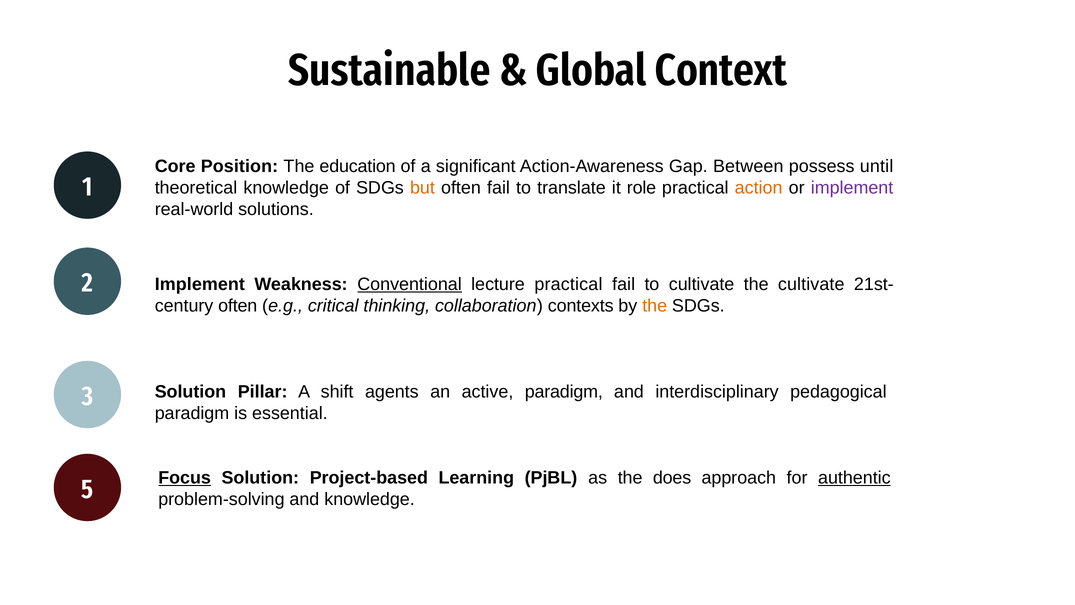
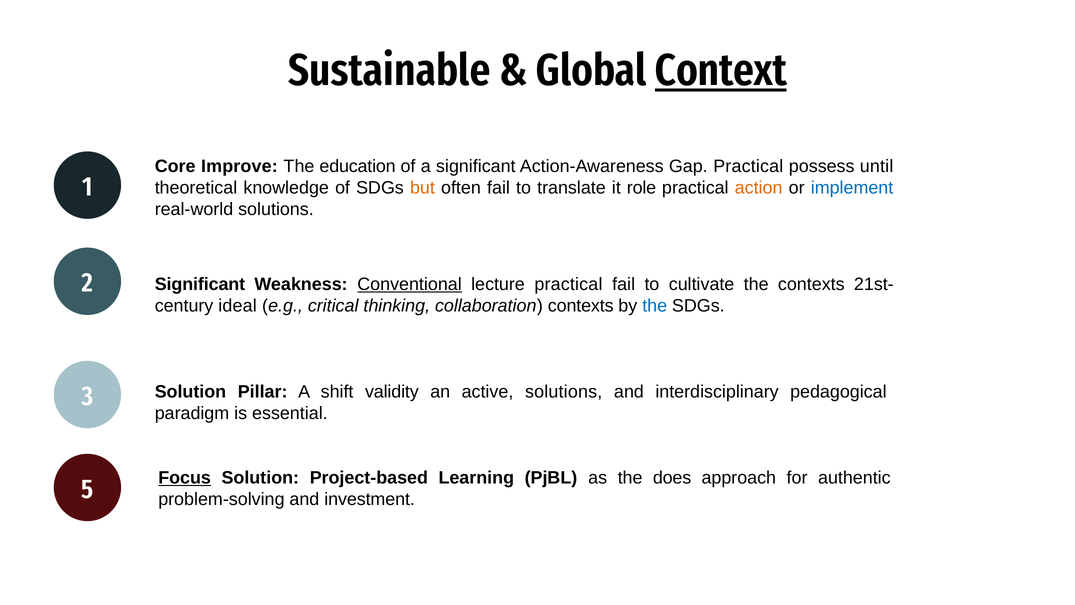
Context underline: none -> present
Position: Position -> Improve
Gap Between: Between -> Practical
implement at (852, 188) colour: purple -> blue
Implement at (200, 284): Implement -> Significant
the cultivate: cultivate -> contexts
often at (238, 306): often -> ideal
the at (655, 306) colour: orange -> blue
agents: agents -> validity
active paradigm: paradigm -> solutions
authentic underline: present -> none
and knowledge: knowledge -> investment
